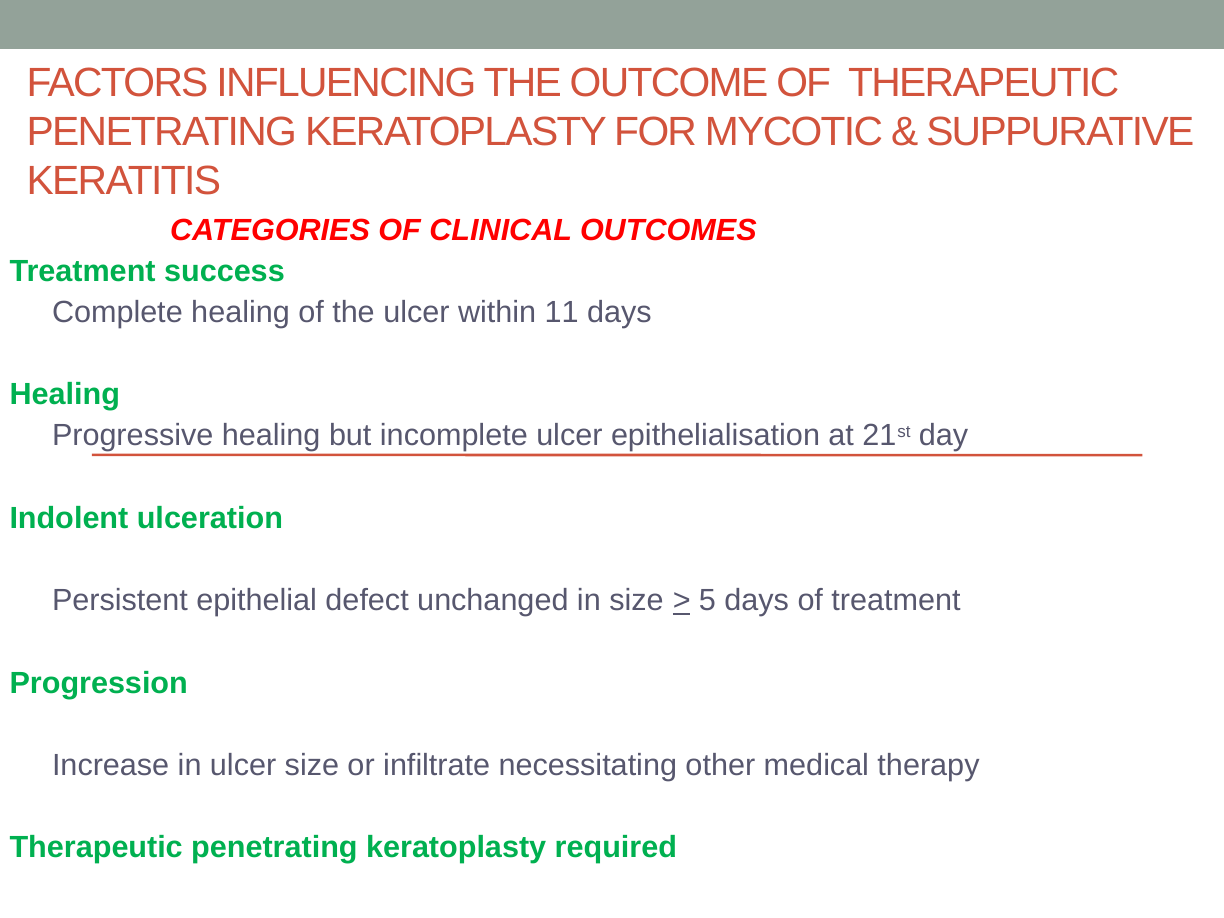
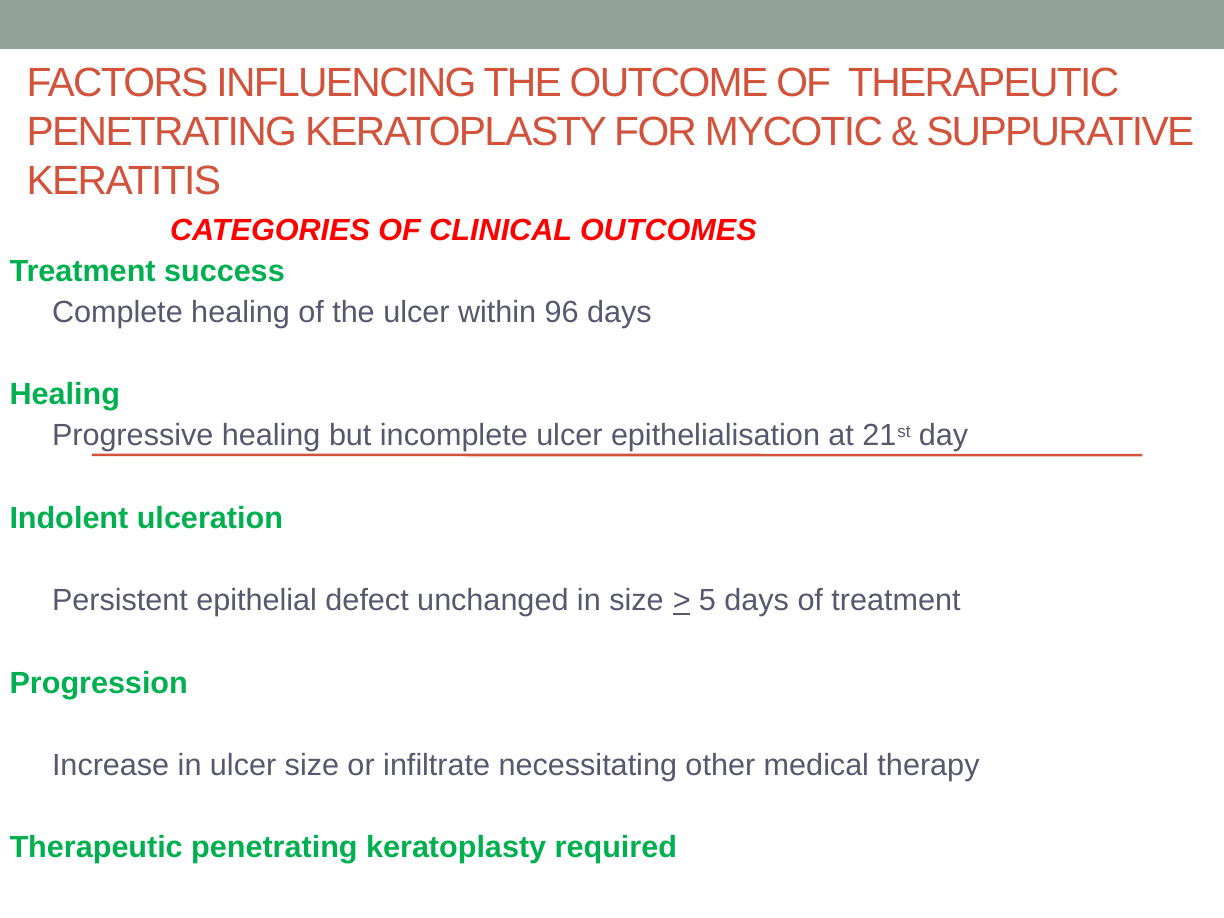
11: 11 -> 96
